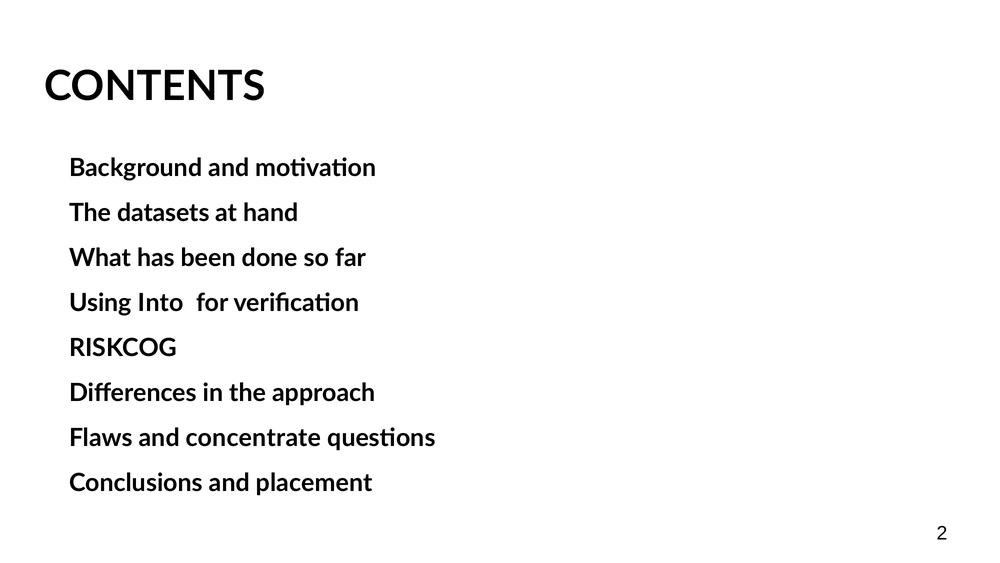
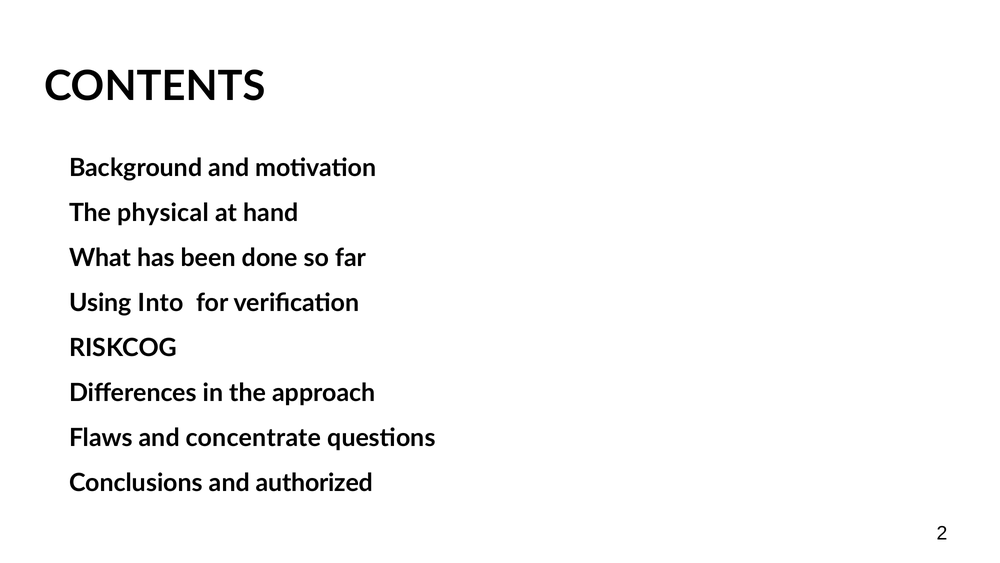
datasets: datasets -> physical
placement: placement -> authorized
